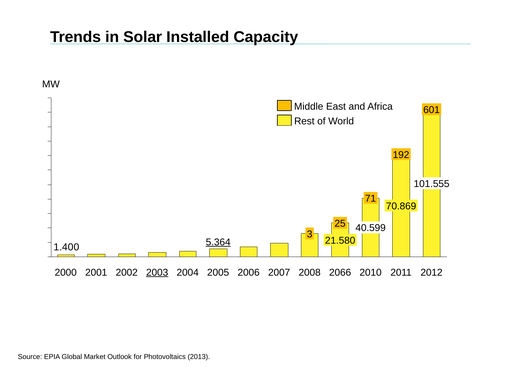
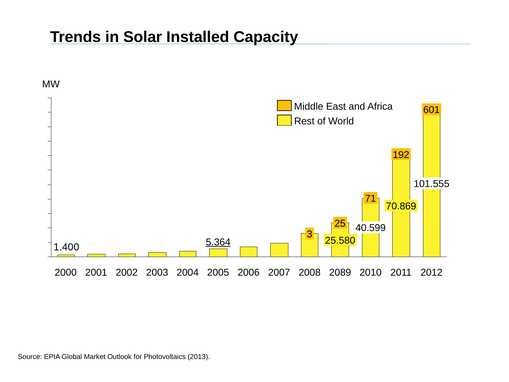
21.580: 21.580 -> 25.580
2003 underline: present -> none
2066: 2066 -> 2089
